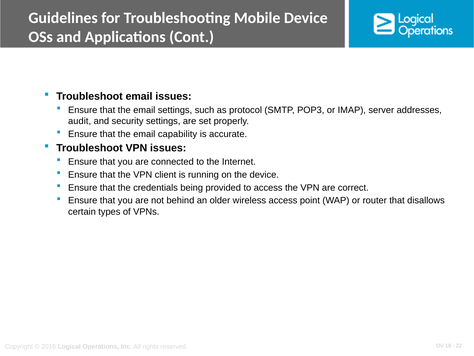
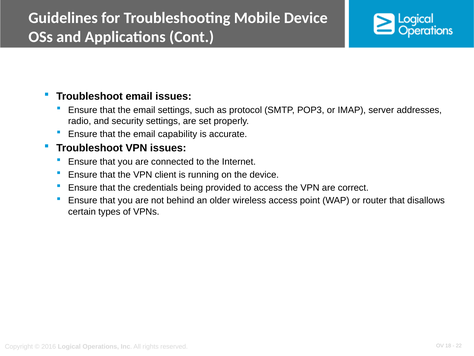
audit: audit -> radio
